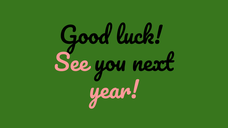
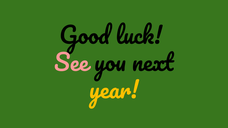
year colour: pink -> yellow
